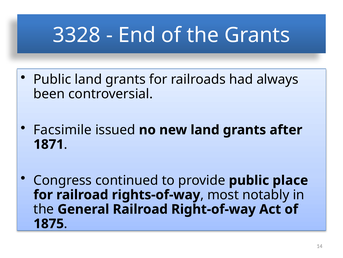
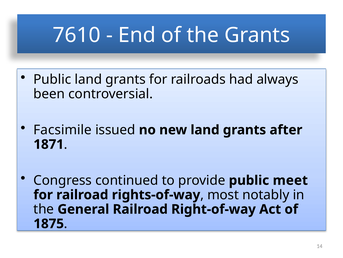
3328: 3328 -> 7610
place: place -> meet
